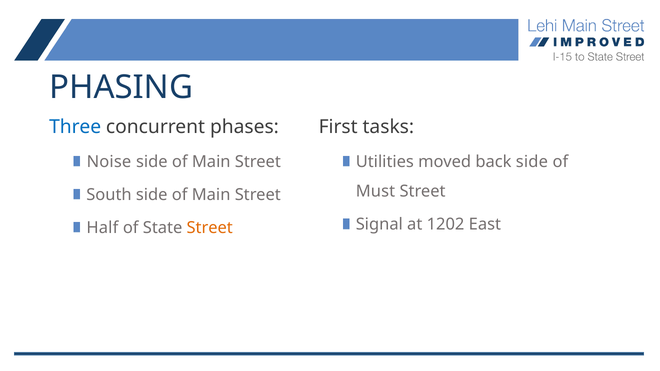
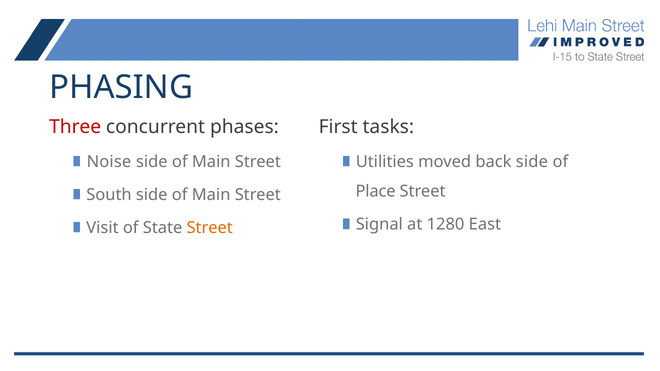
Three colour: blue -> red
Must: Must -> Place
1202: 1202 -> 1280
Half: Half -> Visit
